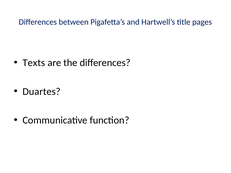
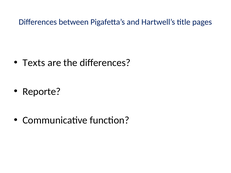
Duartes: Duartes -> Reporte
